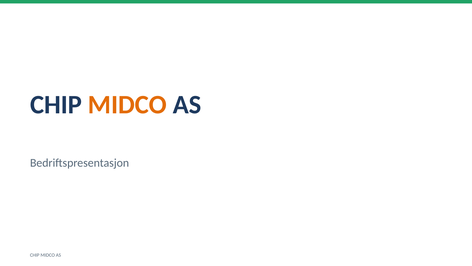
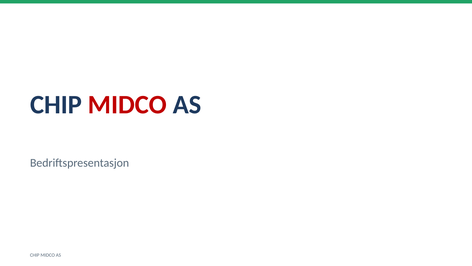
MIDCO at (127, 105) colour: orange -> red
